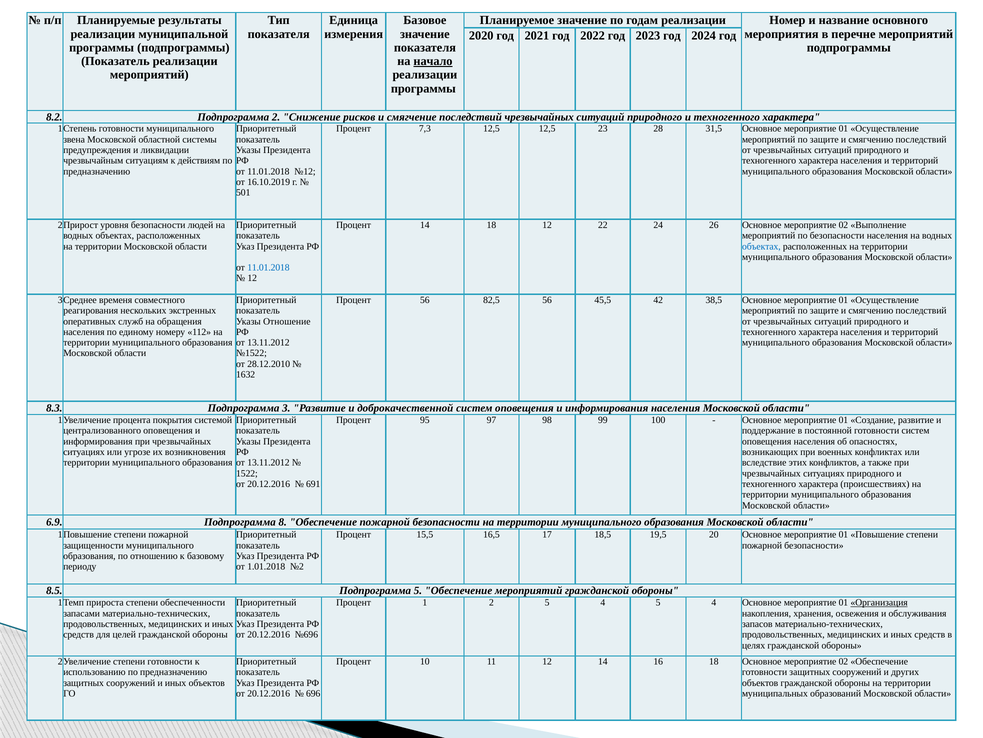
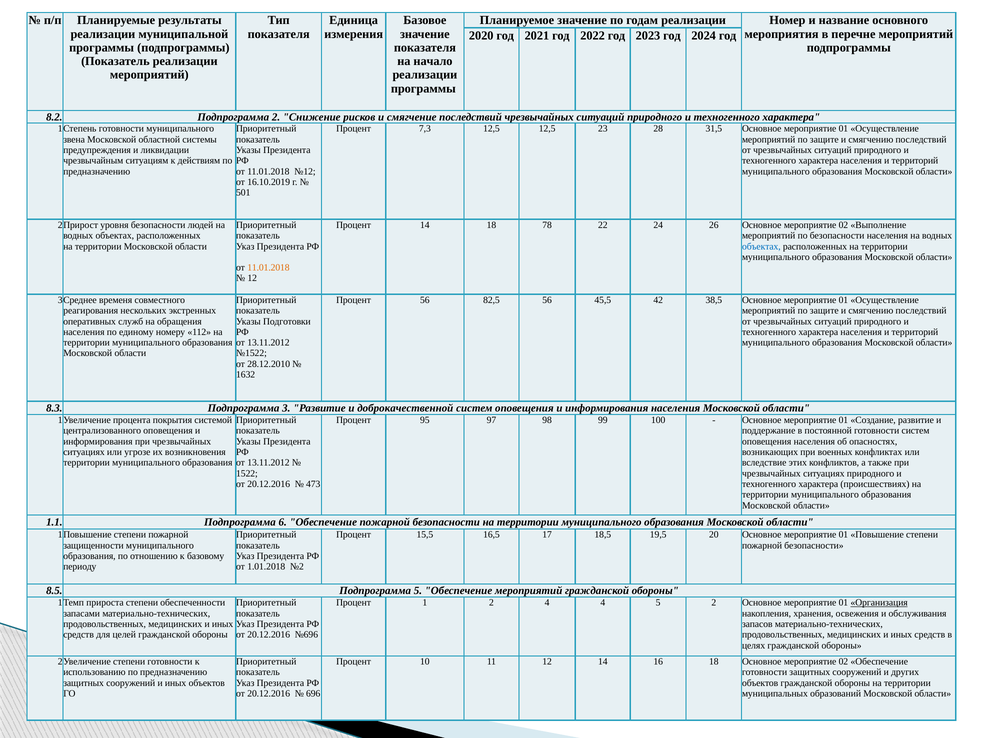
начало underline: present -> none
18 12: 12 -> 78
11.01.2018 at (268, 267) colour: blue -> orange
Отношение: Отношение -> Подготовки
691: 691 -> 473
6.9: 6.9 -> 1.1
8: 8 -> 6
2 5: 5 -> 4
4 5 4: 4 -> 2
